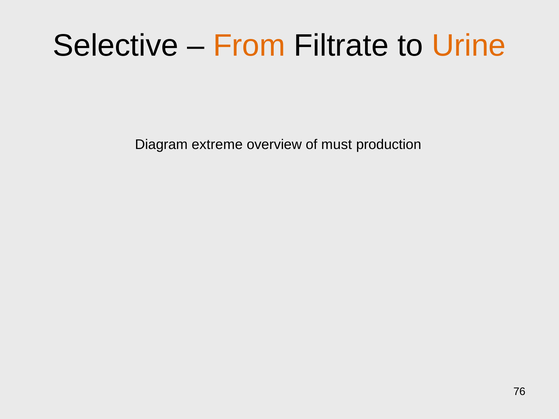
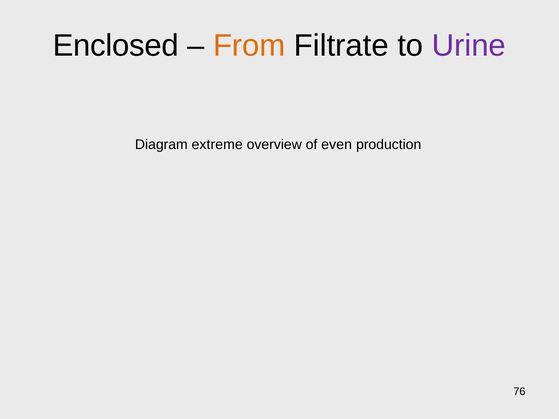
Selective: Selective -> Enclosed
Urine colour: orange -> purple
must: must -> even
